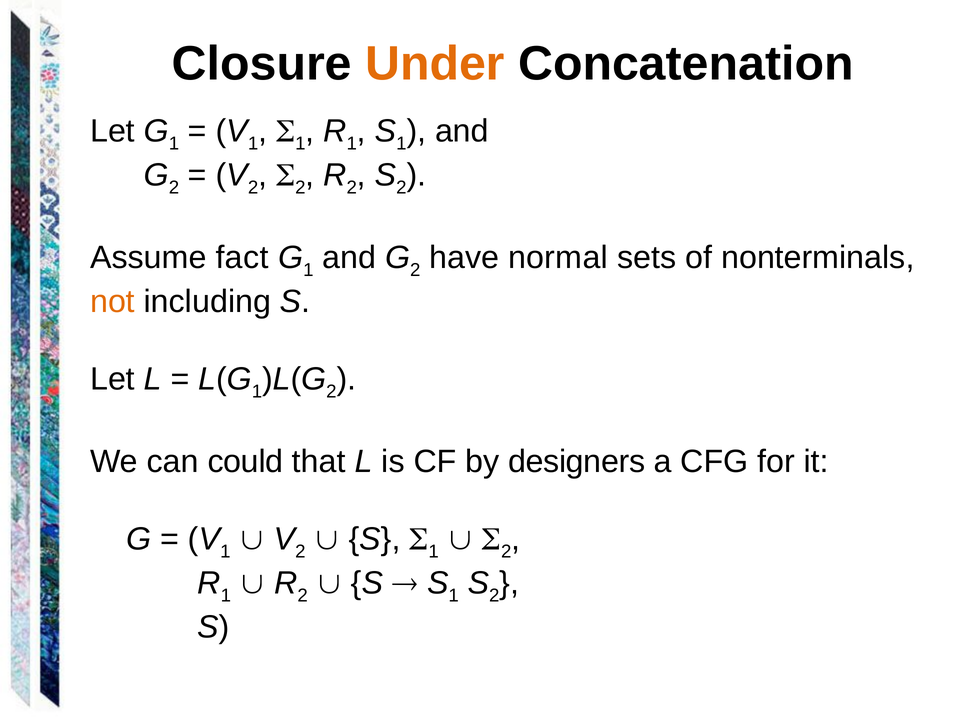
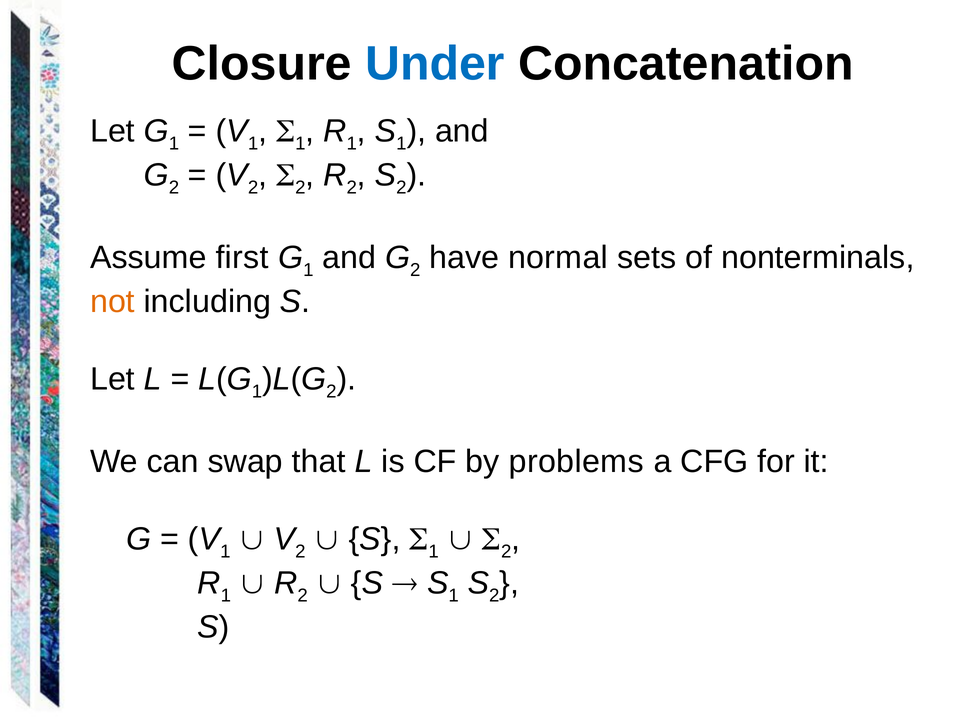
Under colour: orange -> blue
fact: fact -> first
could: could -> swap
designers: designers -> problems
